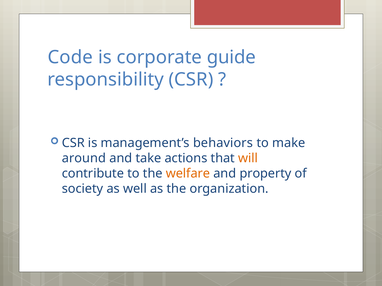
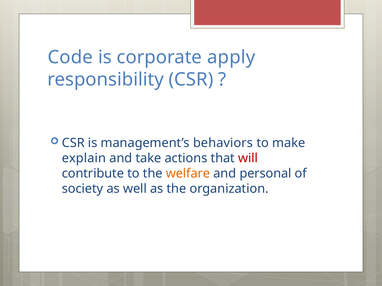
guide: guide -> apply
around: around -> explain
will colour: orange -> red
property: property -> personal
